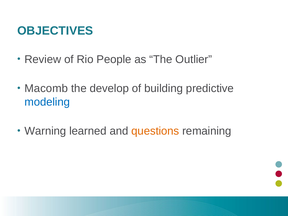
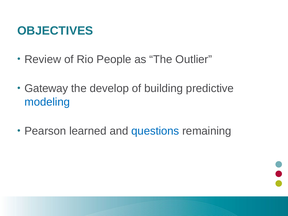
Macomb: Macomb -> Gateway
Warning: Warning -> Pearson
questions colour: orange -> blue
